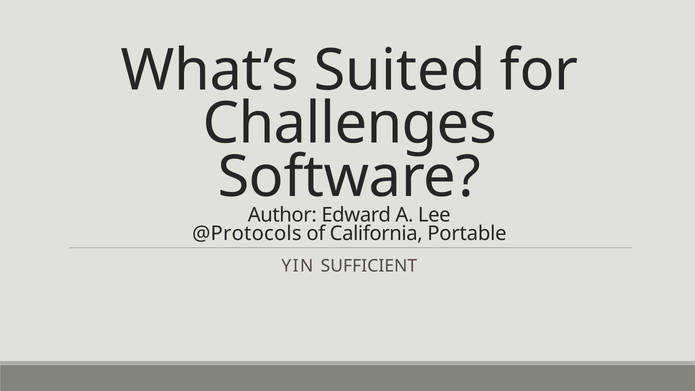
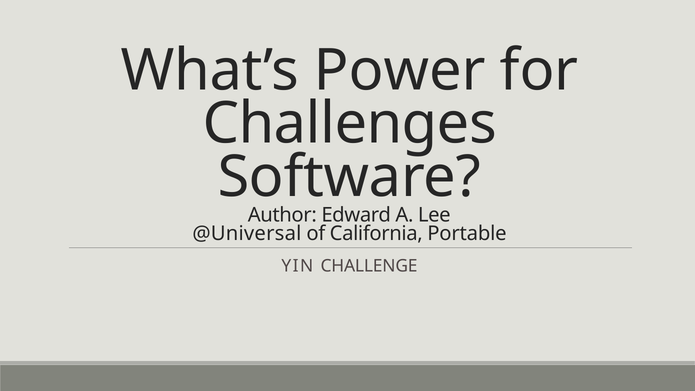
Suited: Suited -> Power
@Protocols: @Protocols -> @Universal
SUFFICIENT: SUFFICIENT -> CHALLENGE
